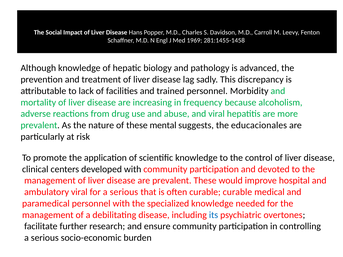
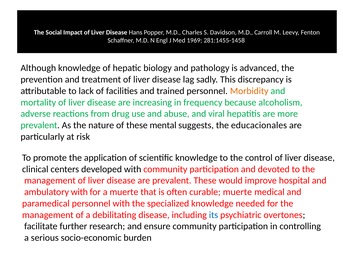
Morbidity colour: black -> orange
ambulatory viral: viral -> with
for a serious: serious -> muerte
curable curable: curable -> muerte
